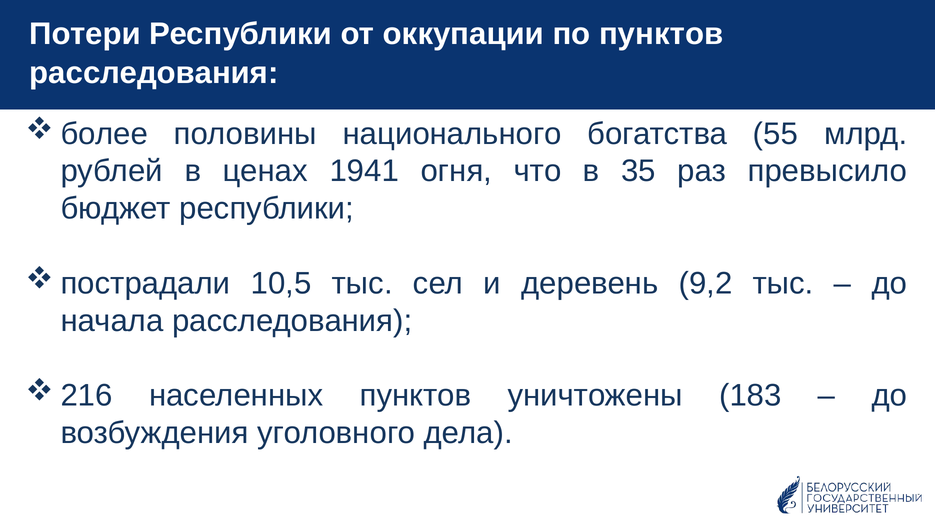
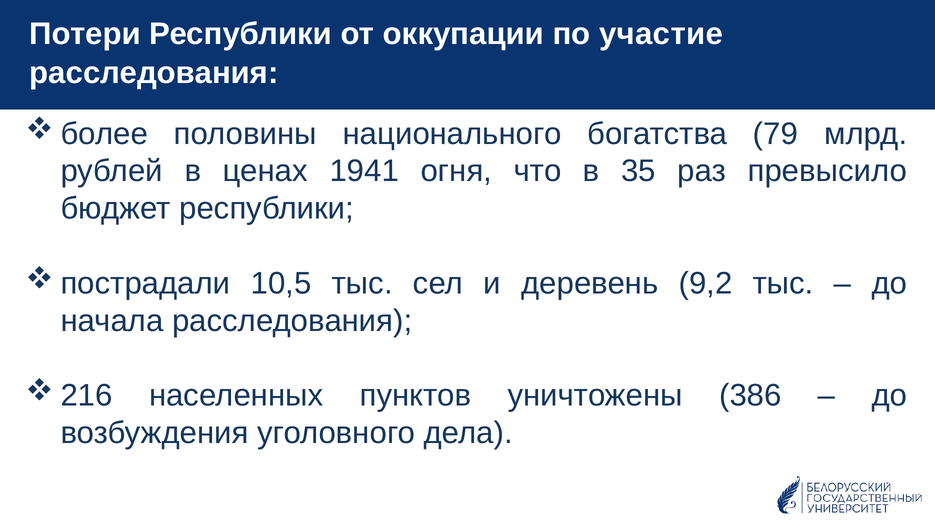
по пунктов: пунктов -> участие
55: 55 -> 79
183: 183 -> 386
